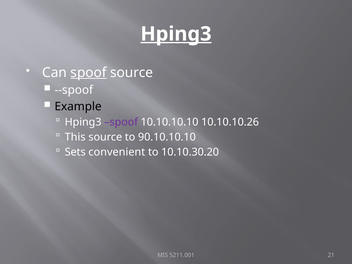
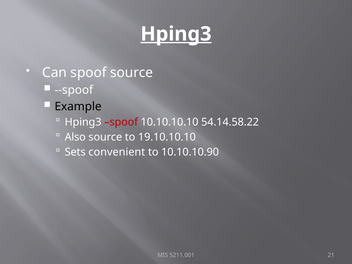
spoof at (89, 73) underline: present -> none
spoof at (121, 122) colour: purple -> red
10.10.10.26: 10.10.10.26 -> 54.14.58.22
This: This -> Also
90.10.10.10: 90.10.10.10 -> 19.10.10.10
10.10.30.20: 10.10.30.20 -> 10.10.10.90
